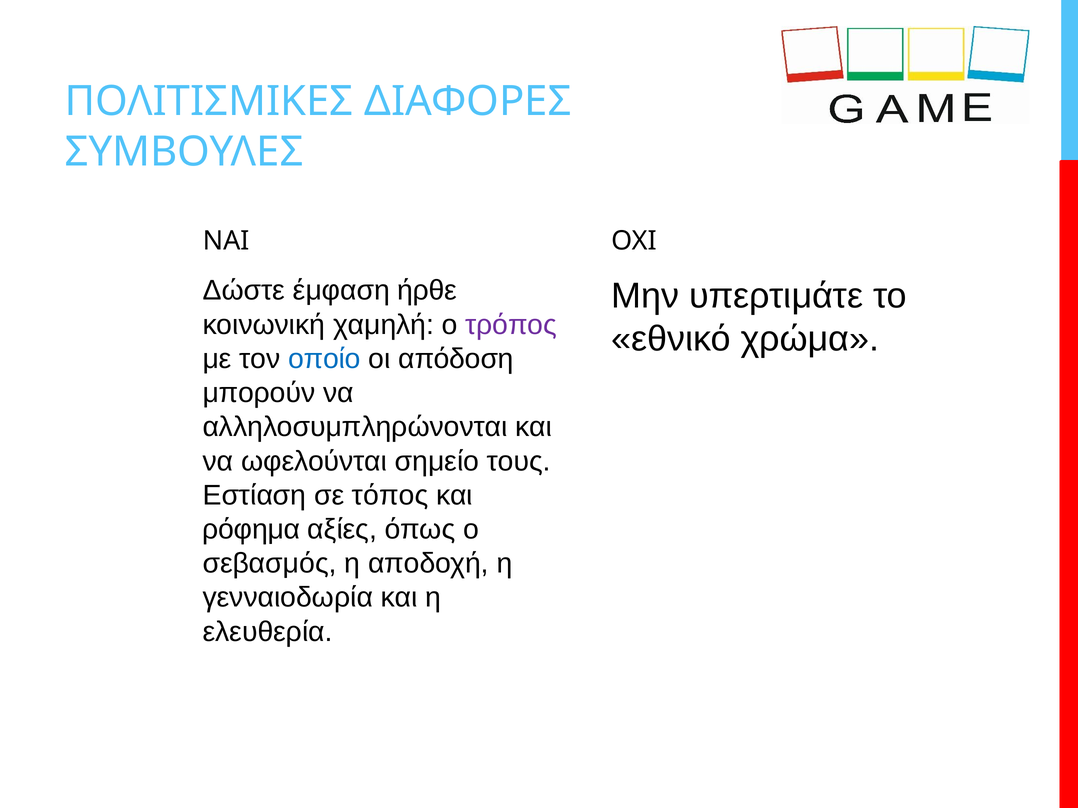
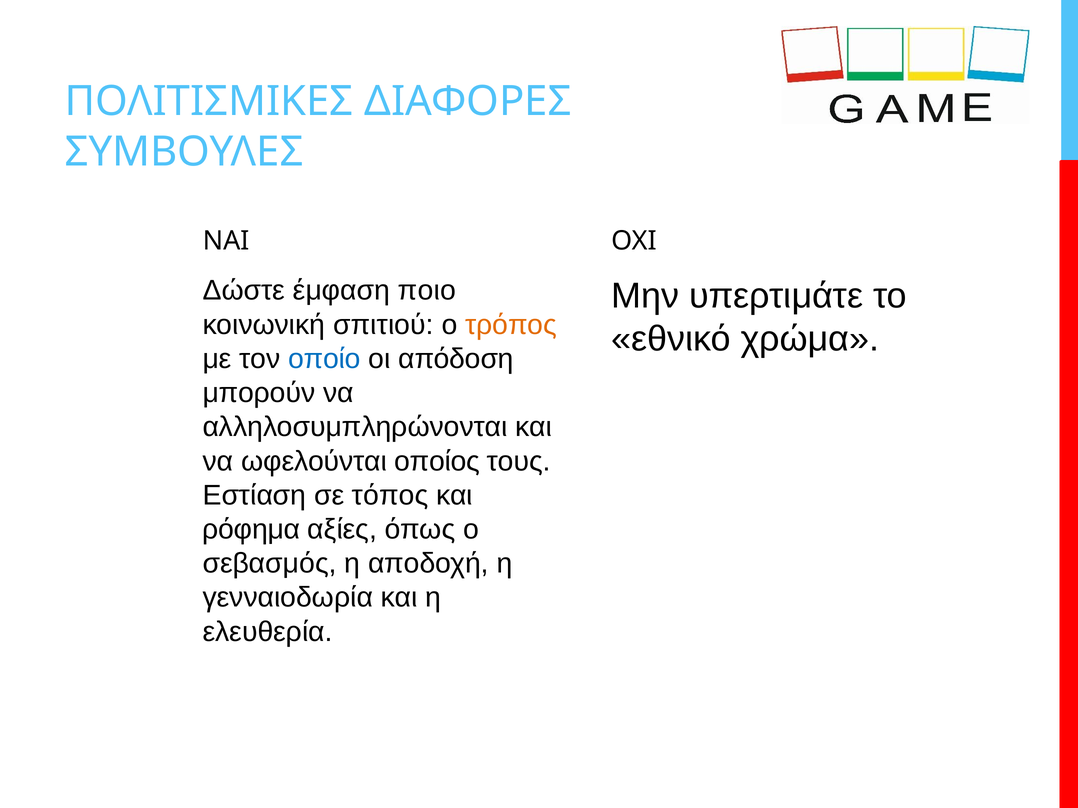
ήρθε: ήρθε -> ποιο
χαμηλή: χαμηλή -> σπιτιού
τρόπος colour: purple -> orange
σημείο: σημείο -> οποίος
